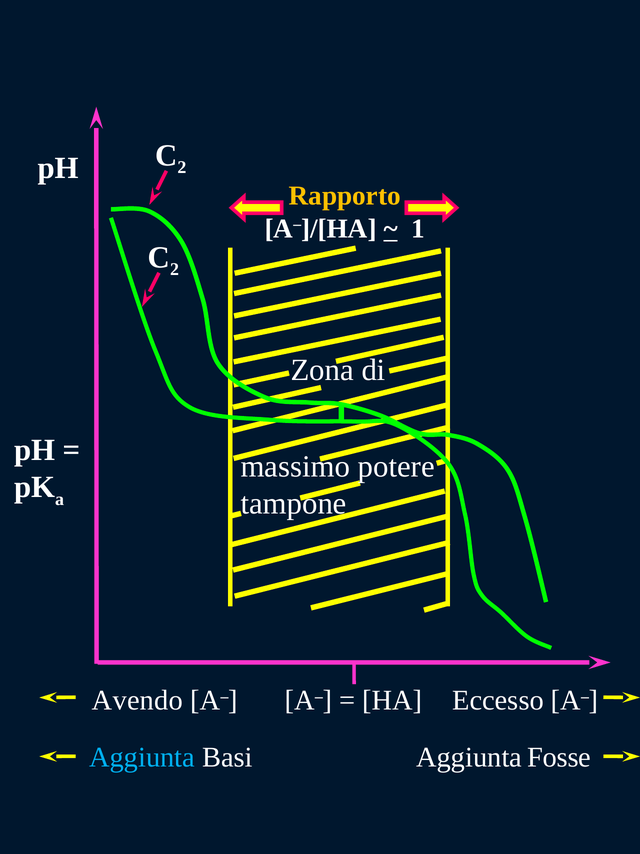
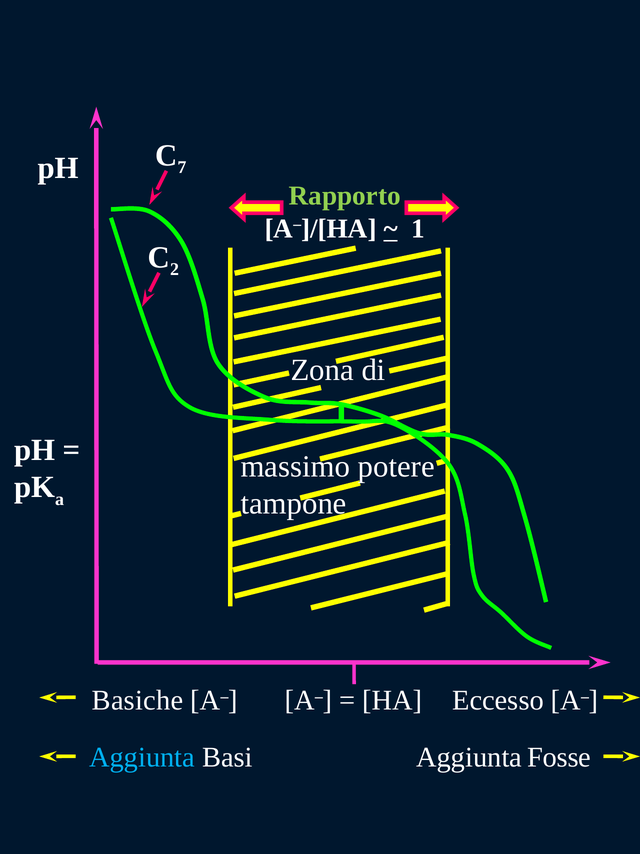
2 at (182, 167): 2 -> 7
Rapporto colour: yellow -> light green
Avendo: Avendo -> Basiche
